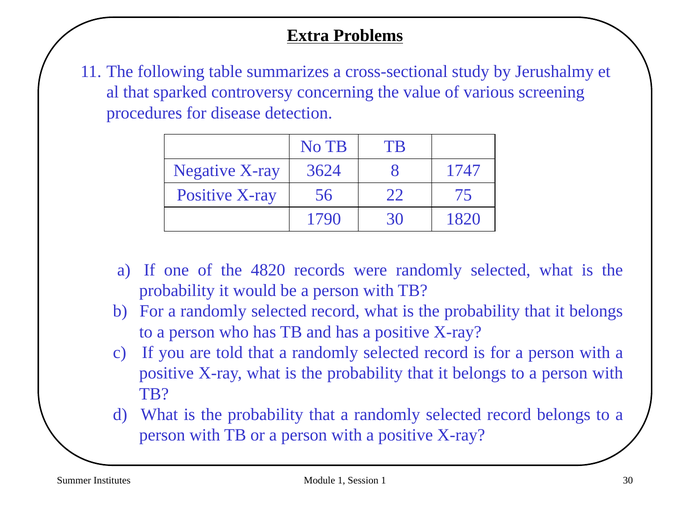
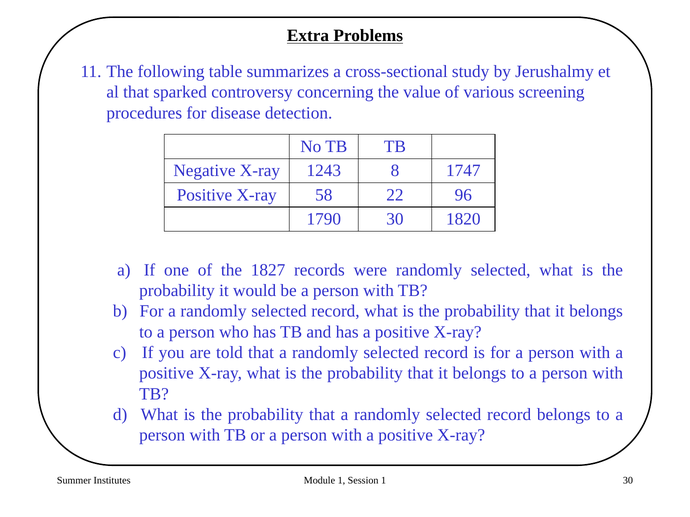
3624: 3624 -> 1243
56: 56 -> 58
75: 75 -> 96
4820: 4820 -> 1827
